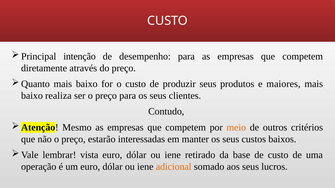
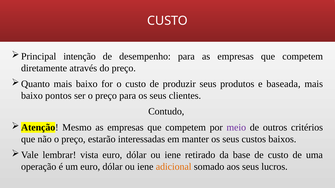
maiores: maiores -> baseada
realiza: realiza -> pontos
meio colour: orange -> purple
